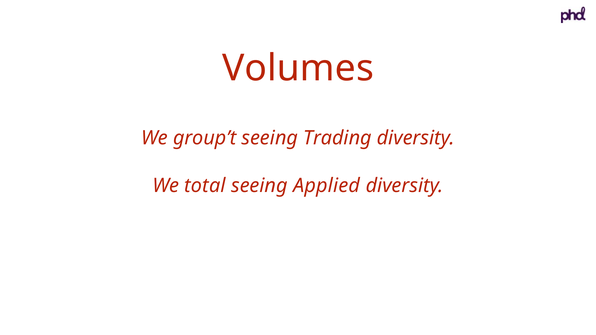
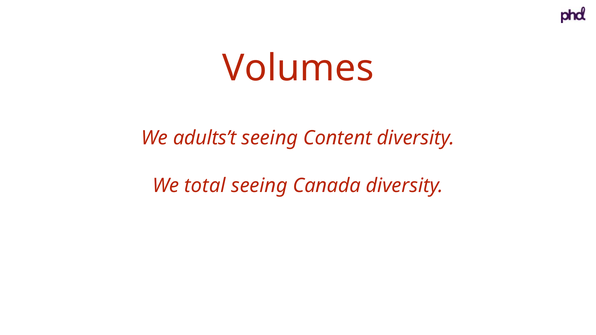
group’t: group’t -> adults’t
Trading: Trading -> Content
Applied: Applied -> Canada
